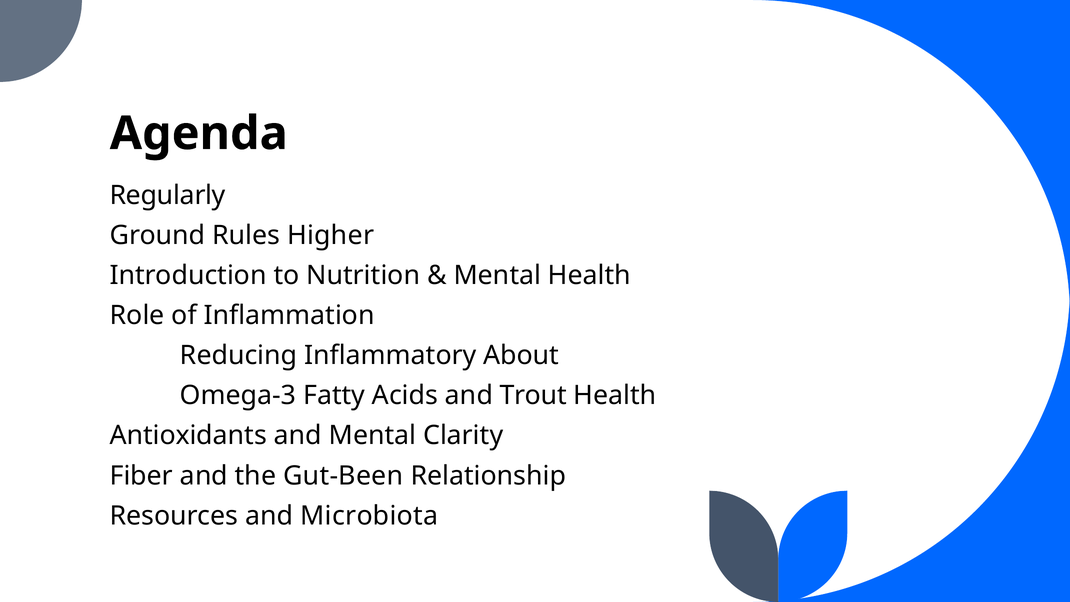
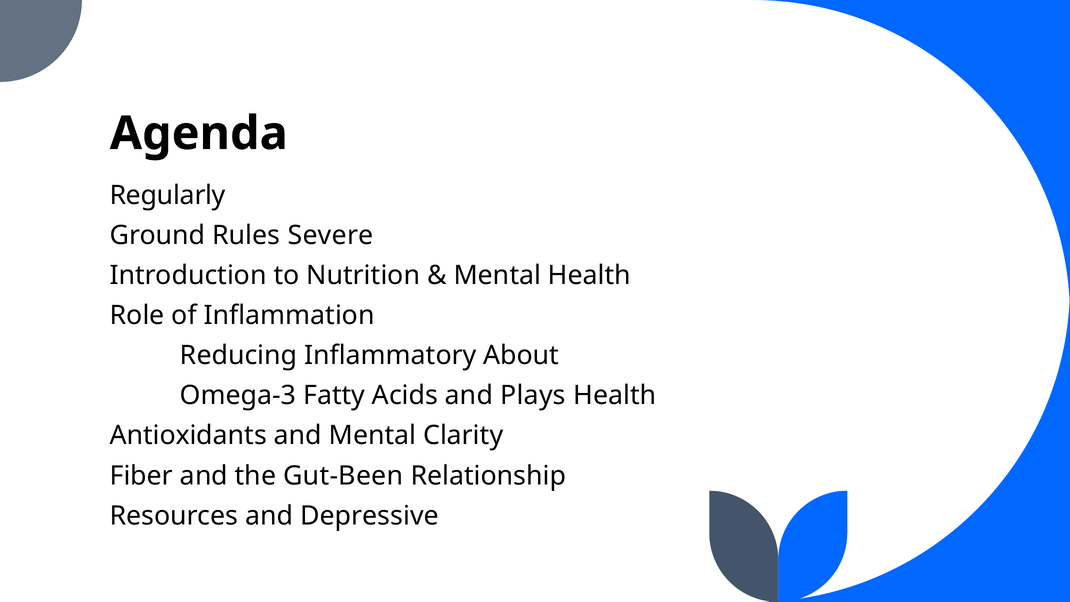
Higher: Higher -> Severe
Trout: Trout -> Plays
Microbiota: Microbiota -> Depressive
